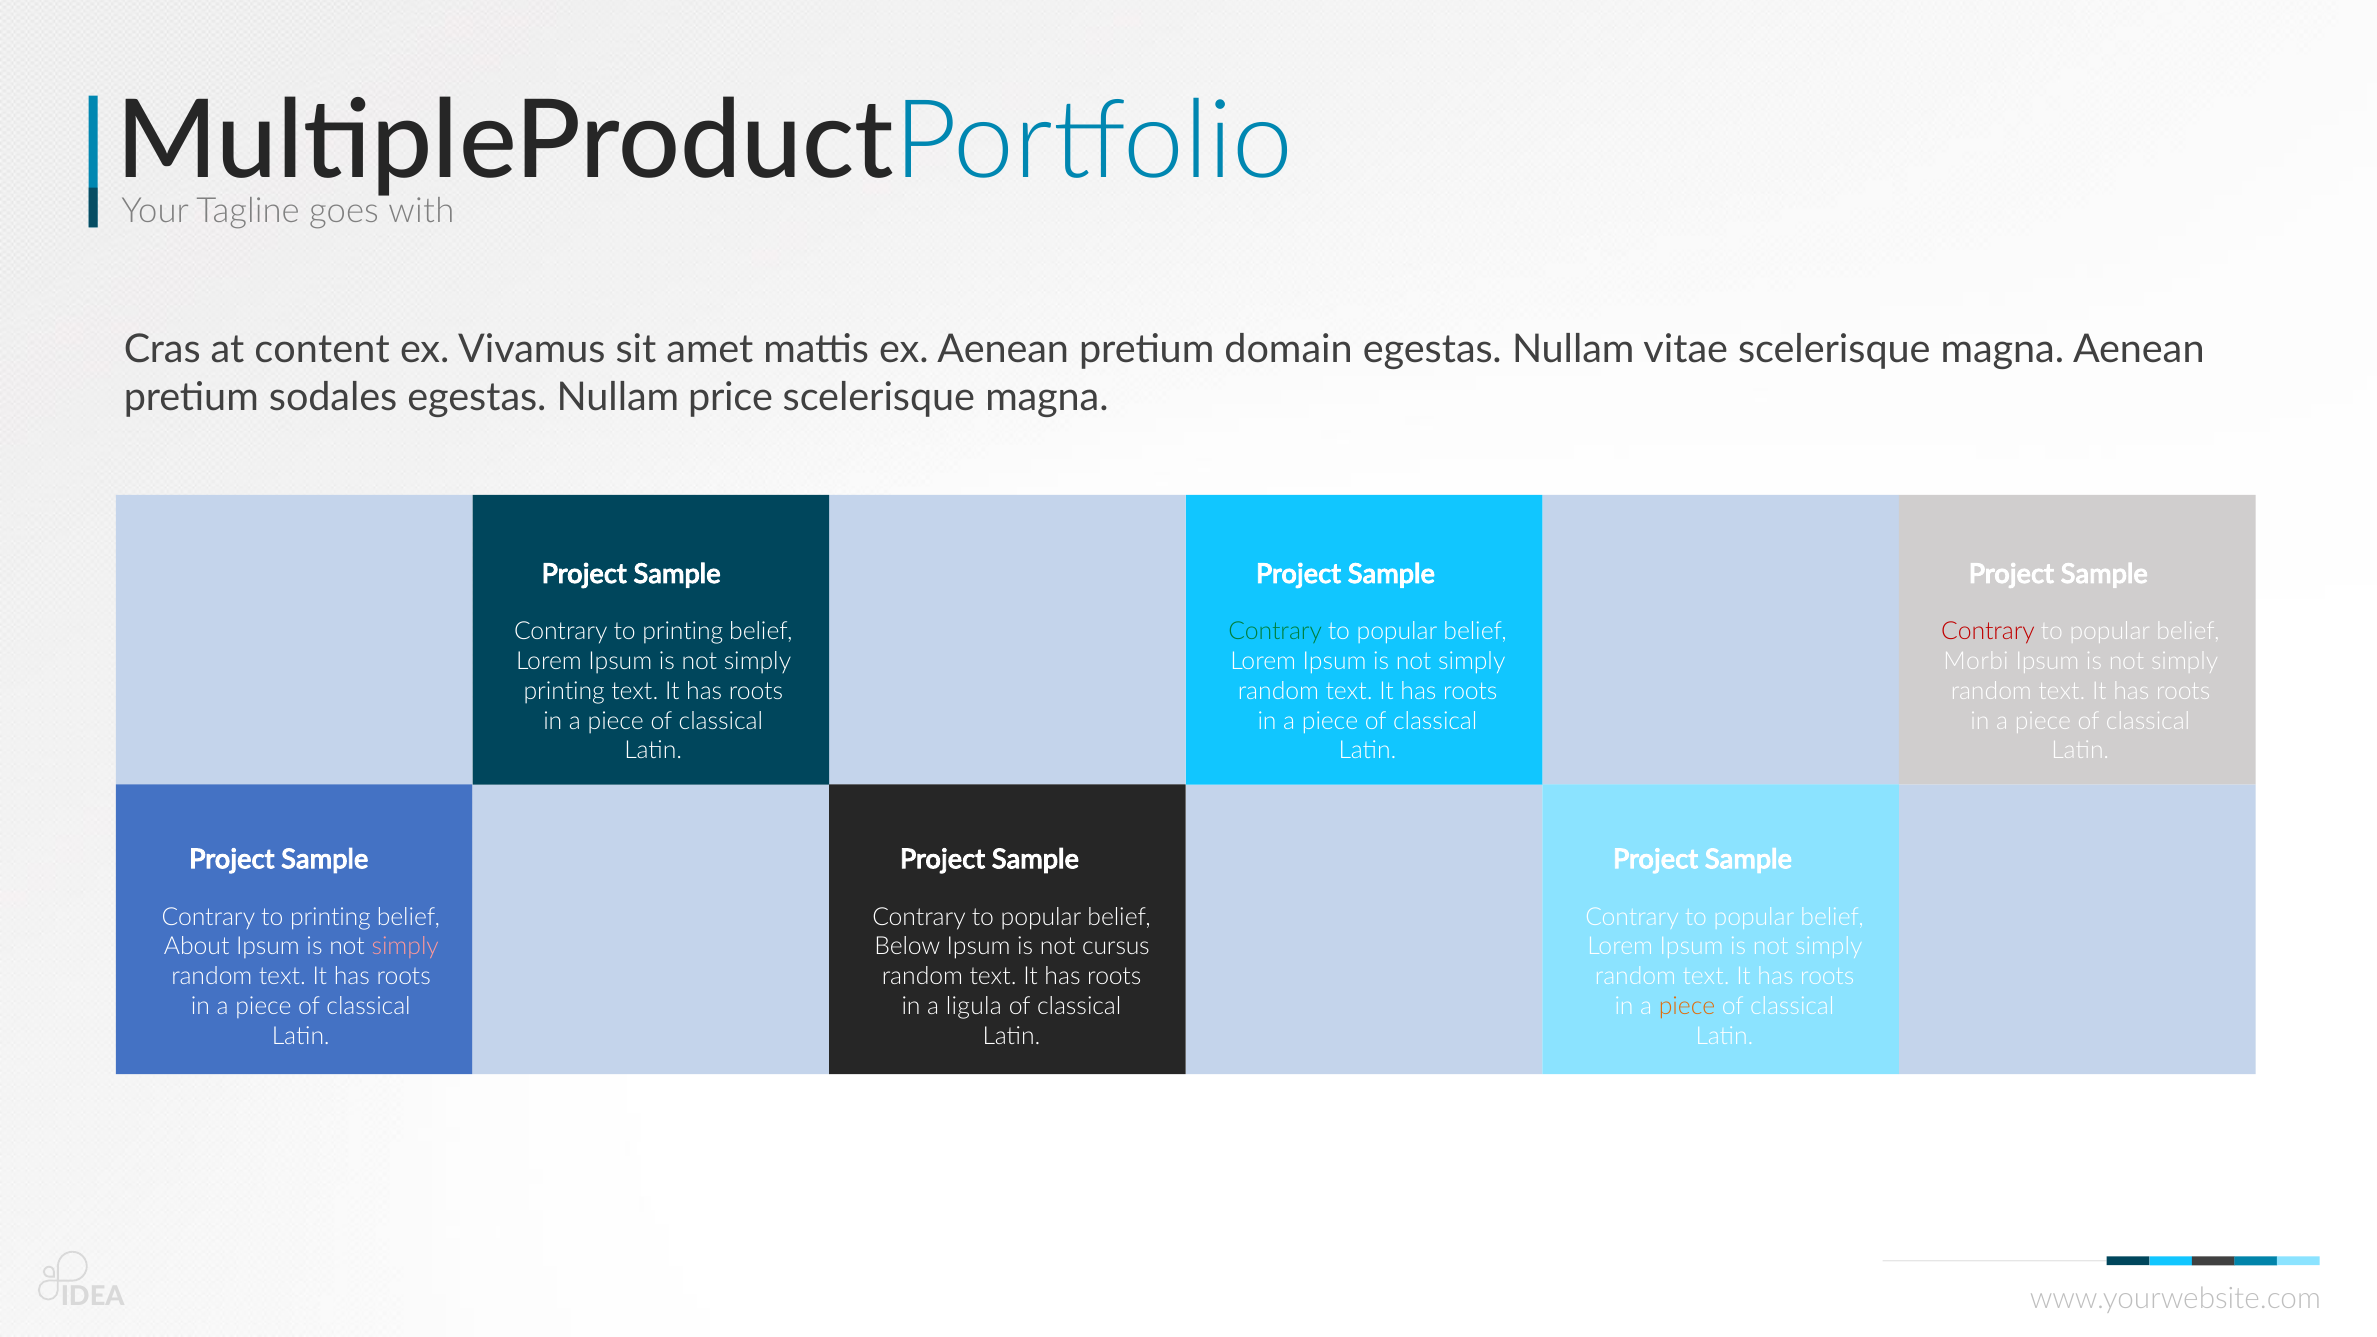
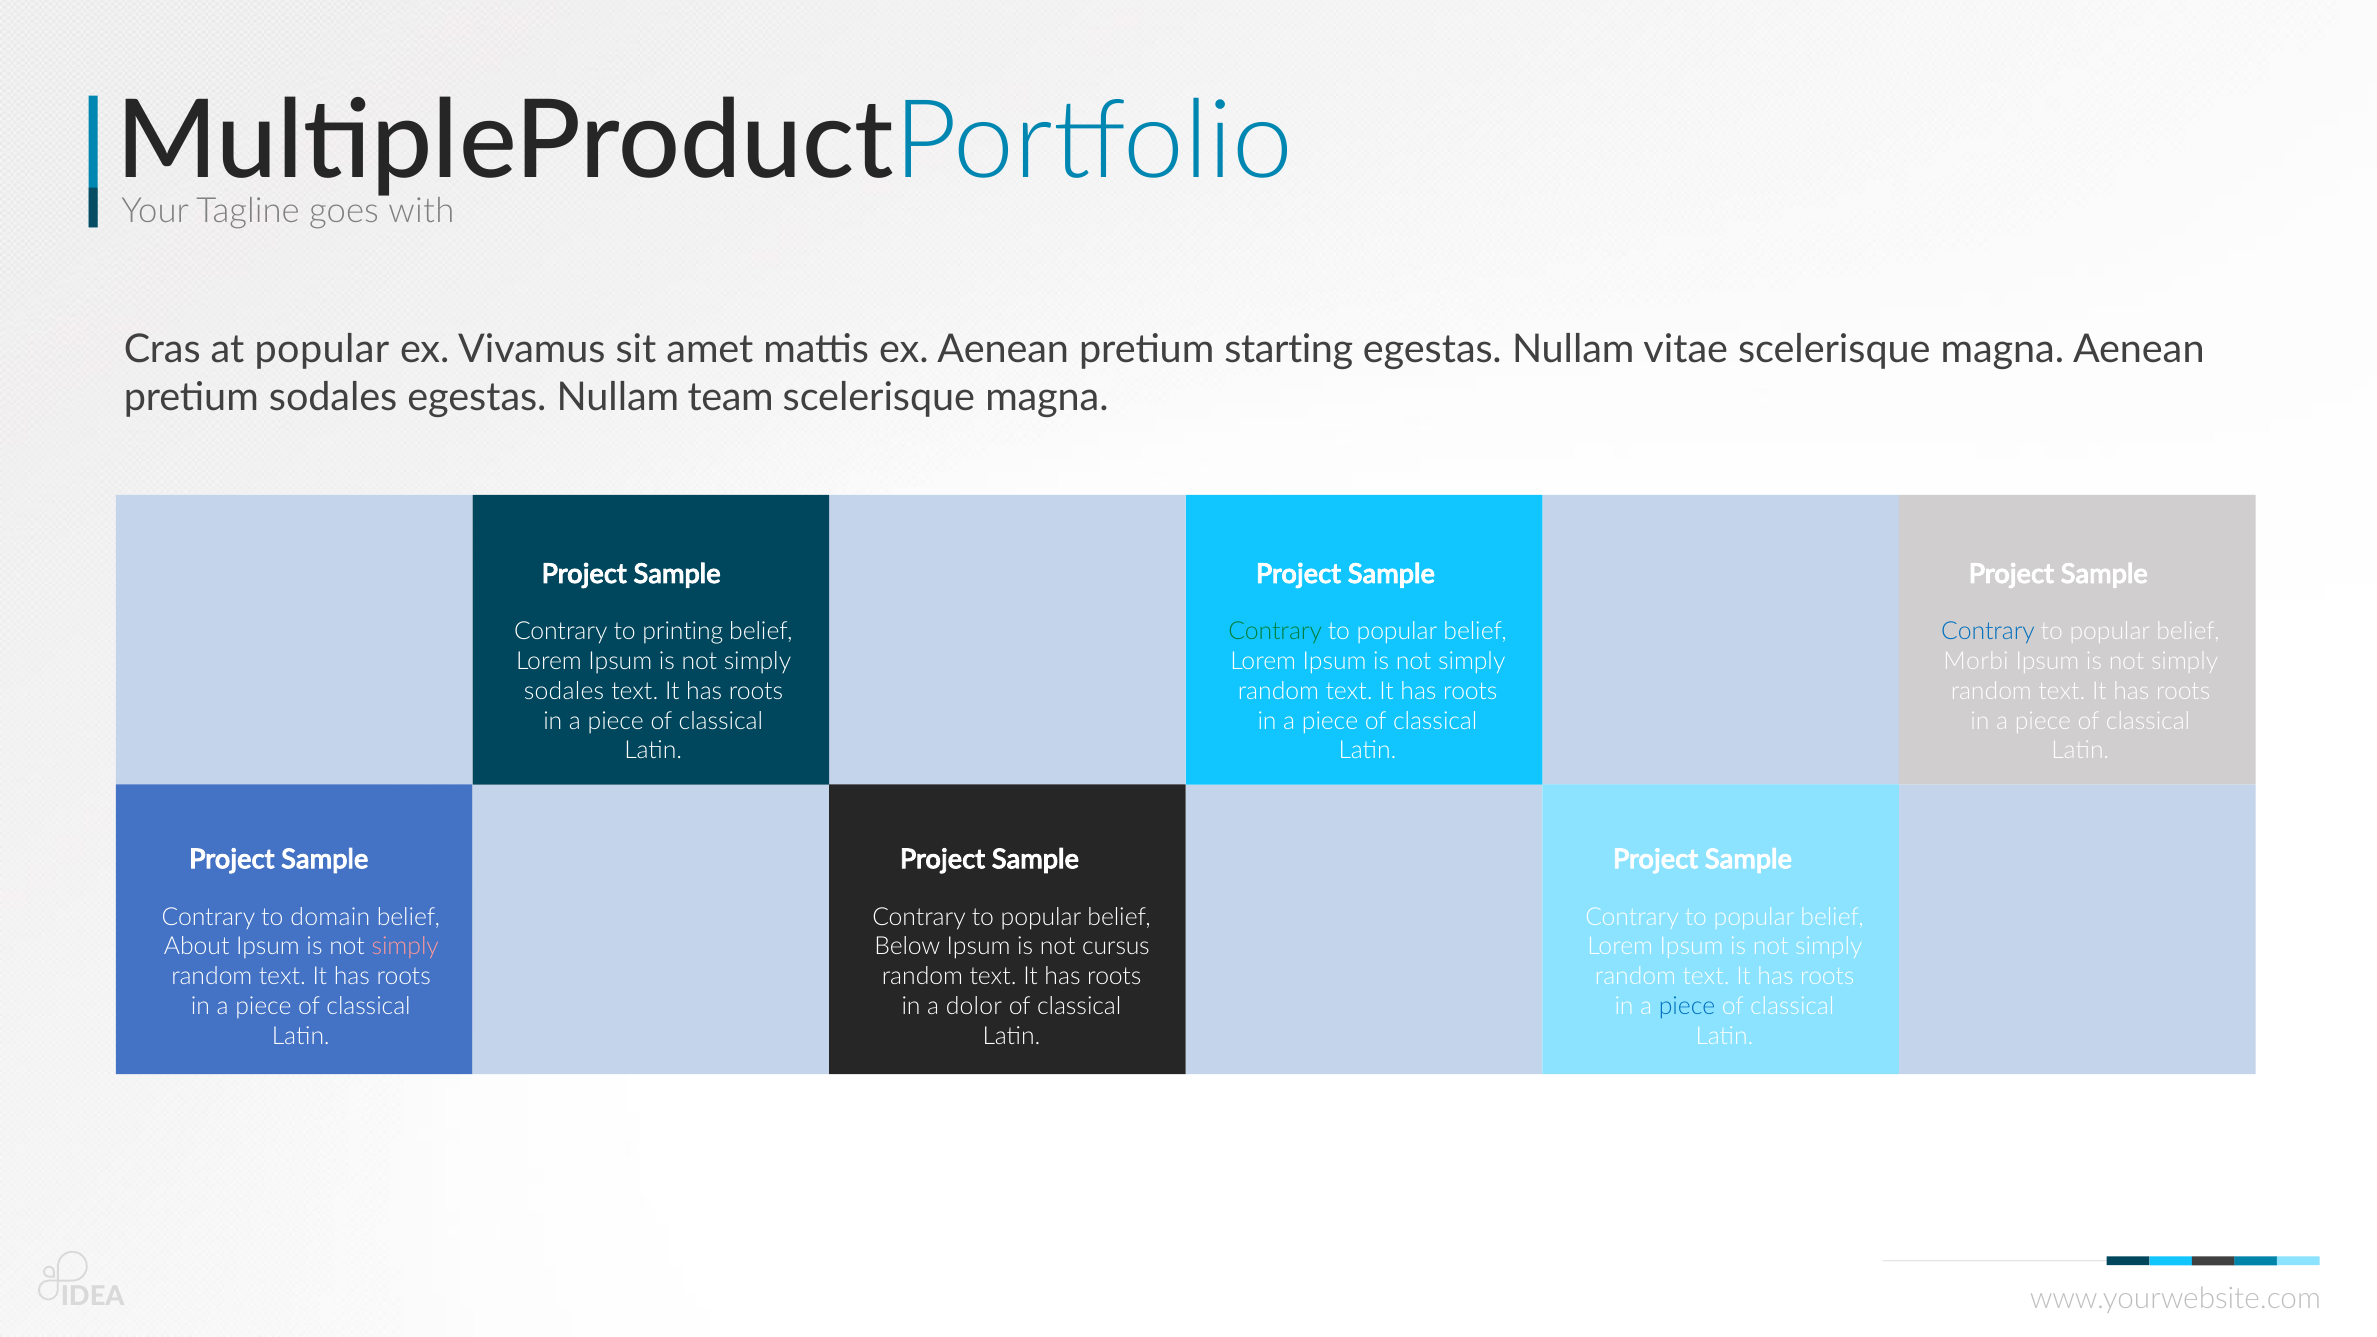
at content: content -> popular
domain: domain -> starting
price: price -> team
Contrary at (1988, 632) colour: red -> blue
printing at (564, 691): printing -> sodales
printing at (330, 917): printing -> domain
ligula: ligula -> dolor
piece at (1687, 1006) colour: orange -> blue
